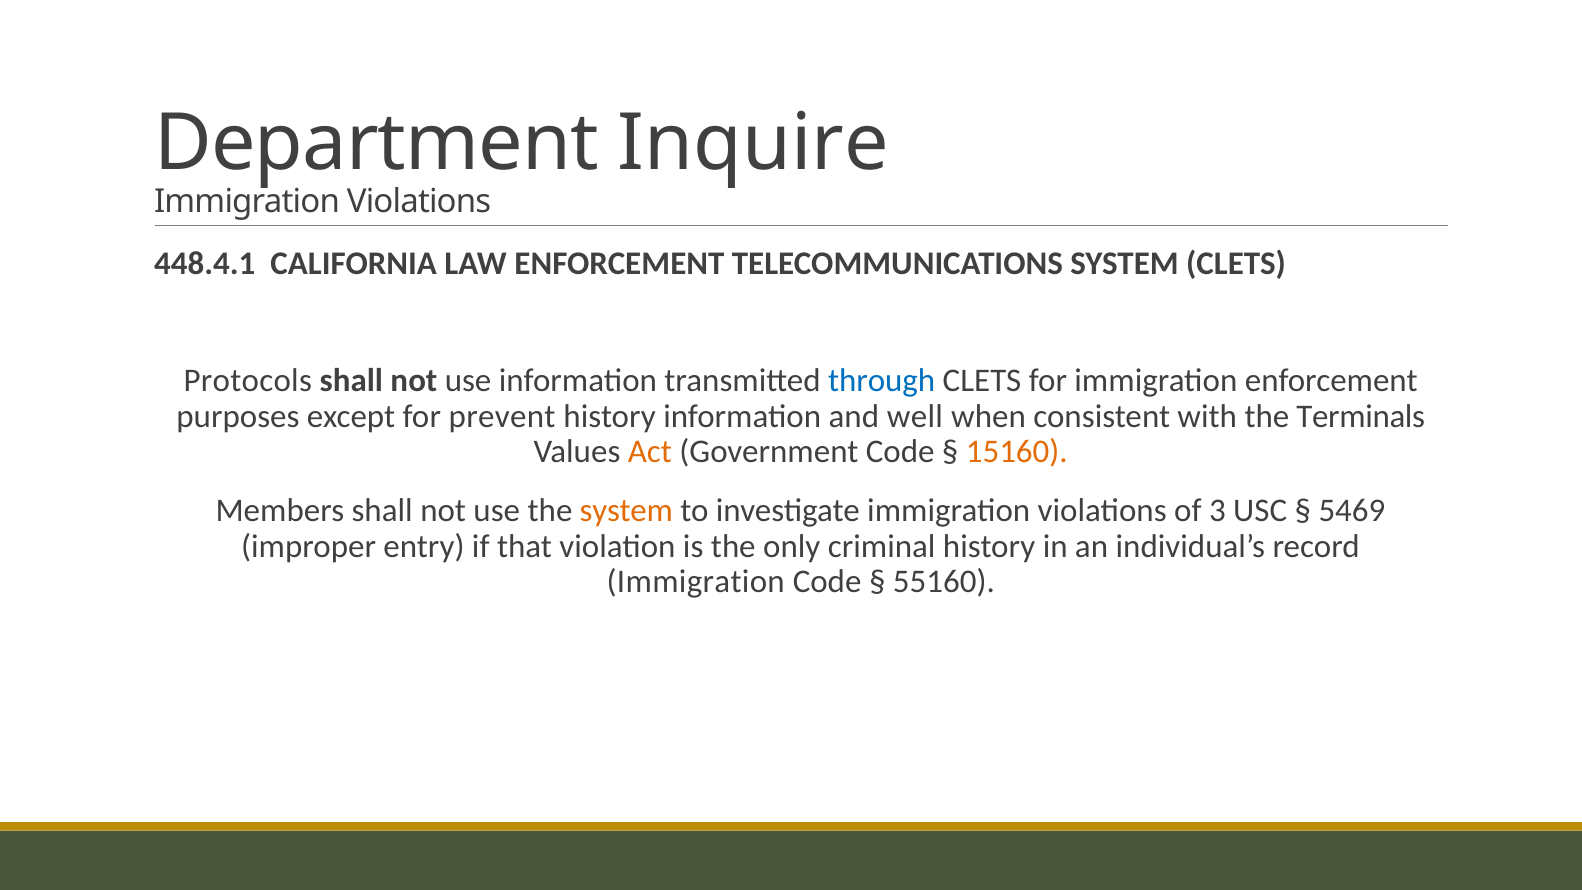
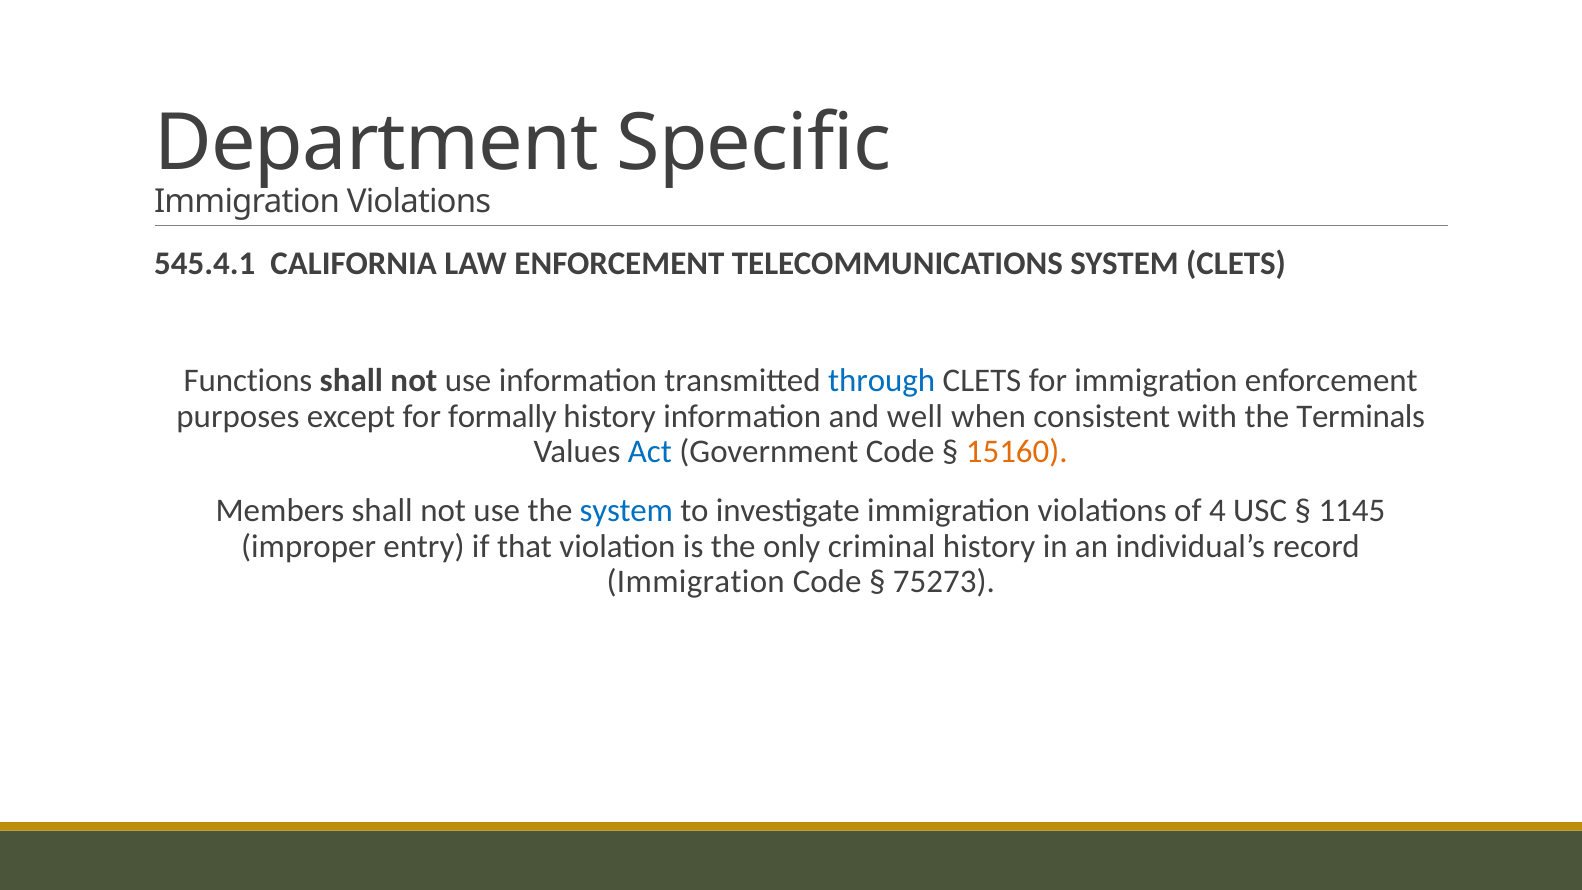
Inquire: Inquire -> Specific
448.4.1: 448.4.1 -> 545.4.1
Protocols: Protocols -> Functions
prevent: prevent -> formally
Act colour: orange -> blue
system at (626, 511) colour: orange -> blue
3: 3 -> 4
5469: 5469 -> 1145
55160: 55160 -> 75273
